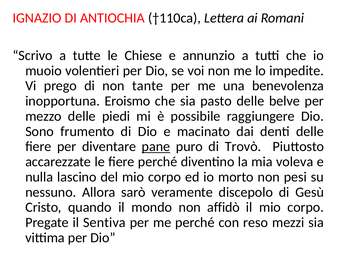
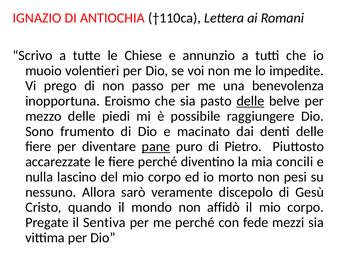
tante: tante -> passo
delle at (250, 101) underline: none -> present
Trovò: Trovò -> Pietro
voleva: voleva -> concili
reso: reso -> fede
